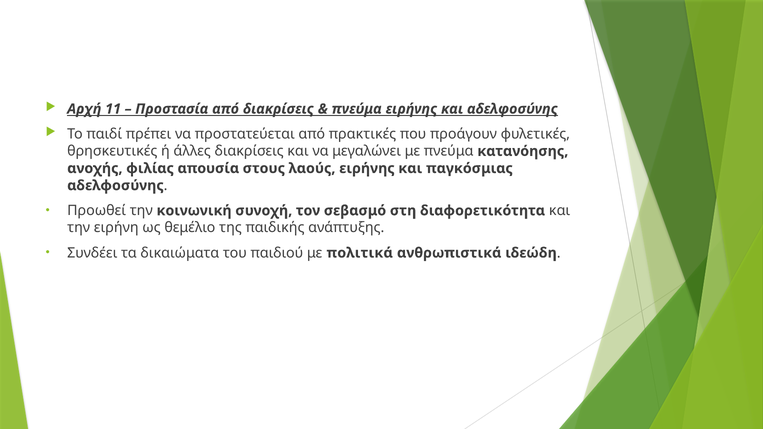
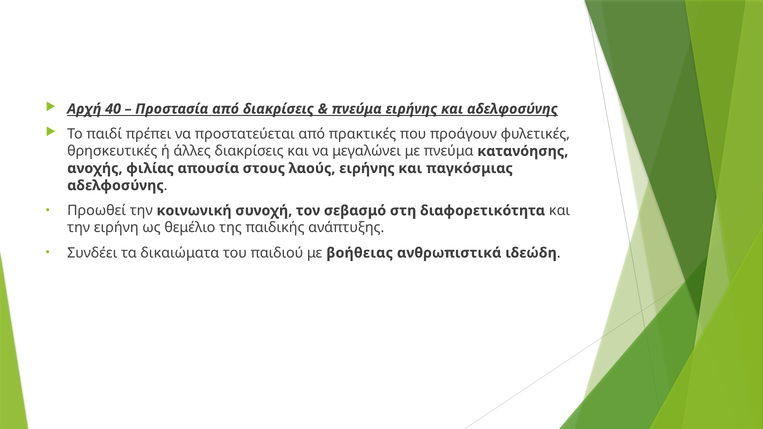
11: 11 -> 40
πολιτικά: πολιτικά -> βοήθειας
